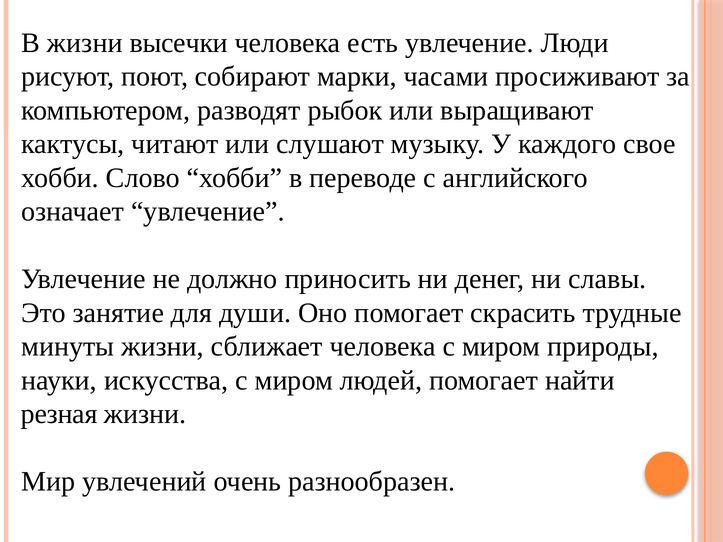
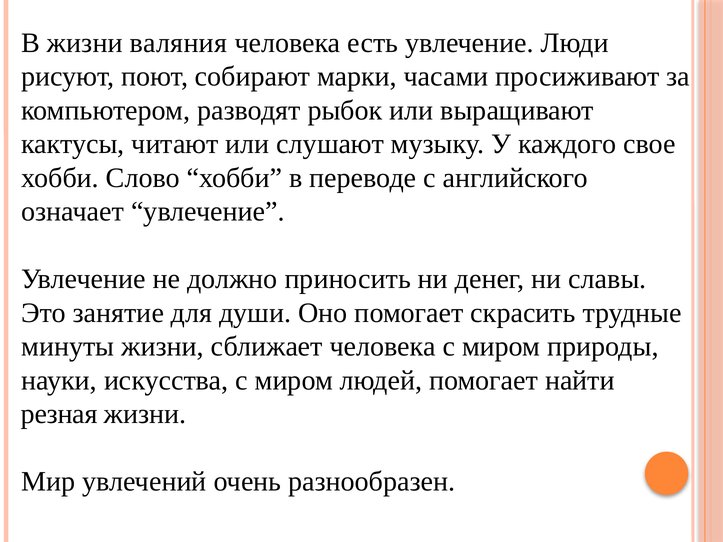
высечки: высечки -> валяния
